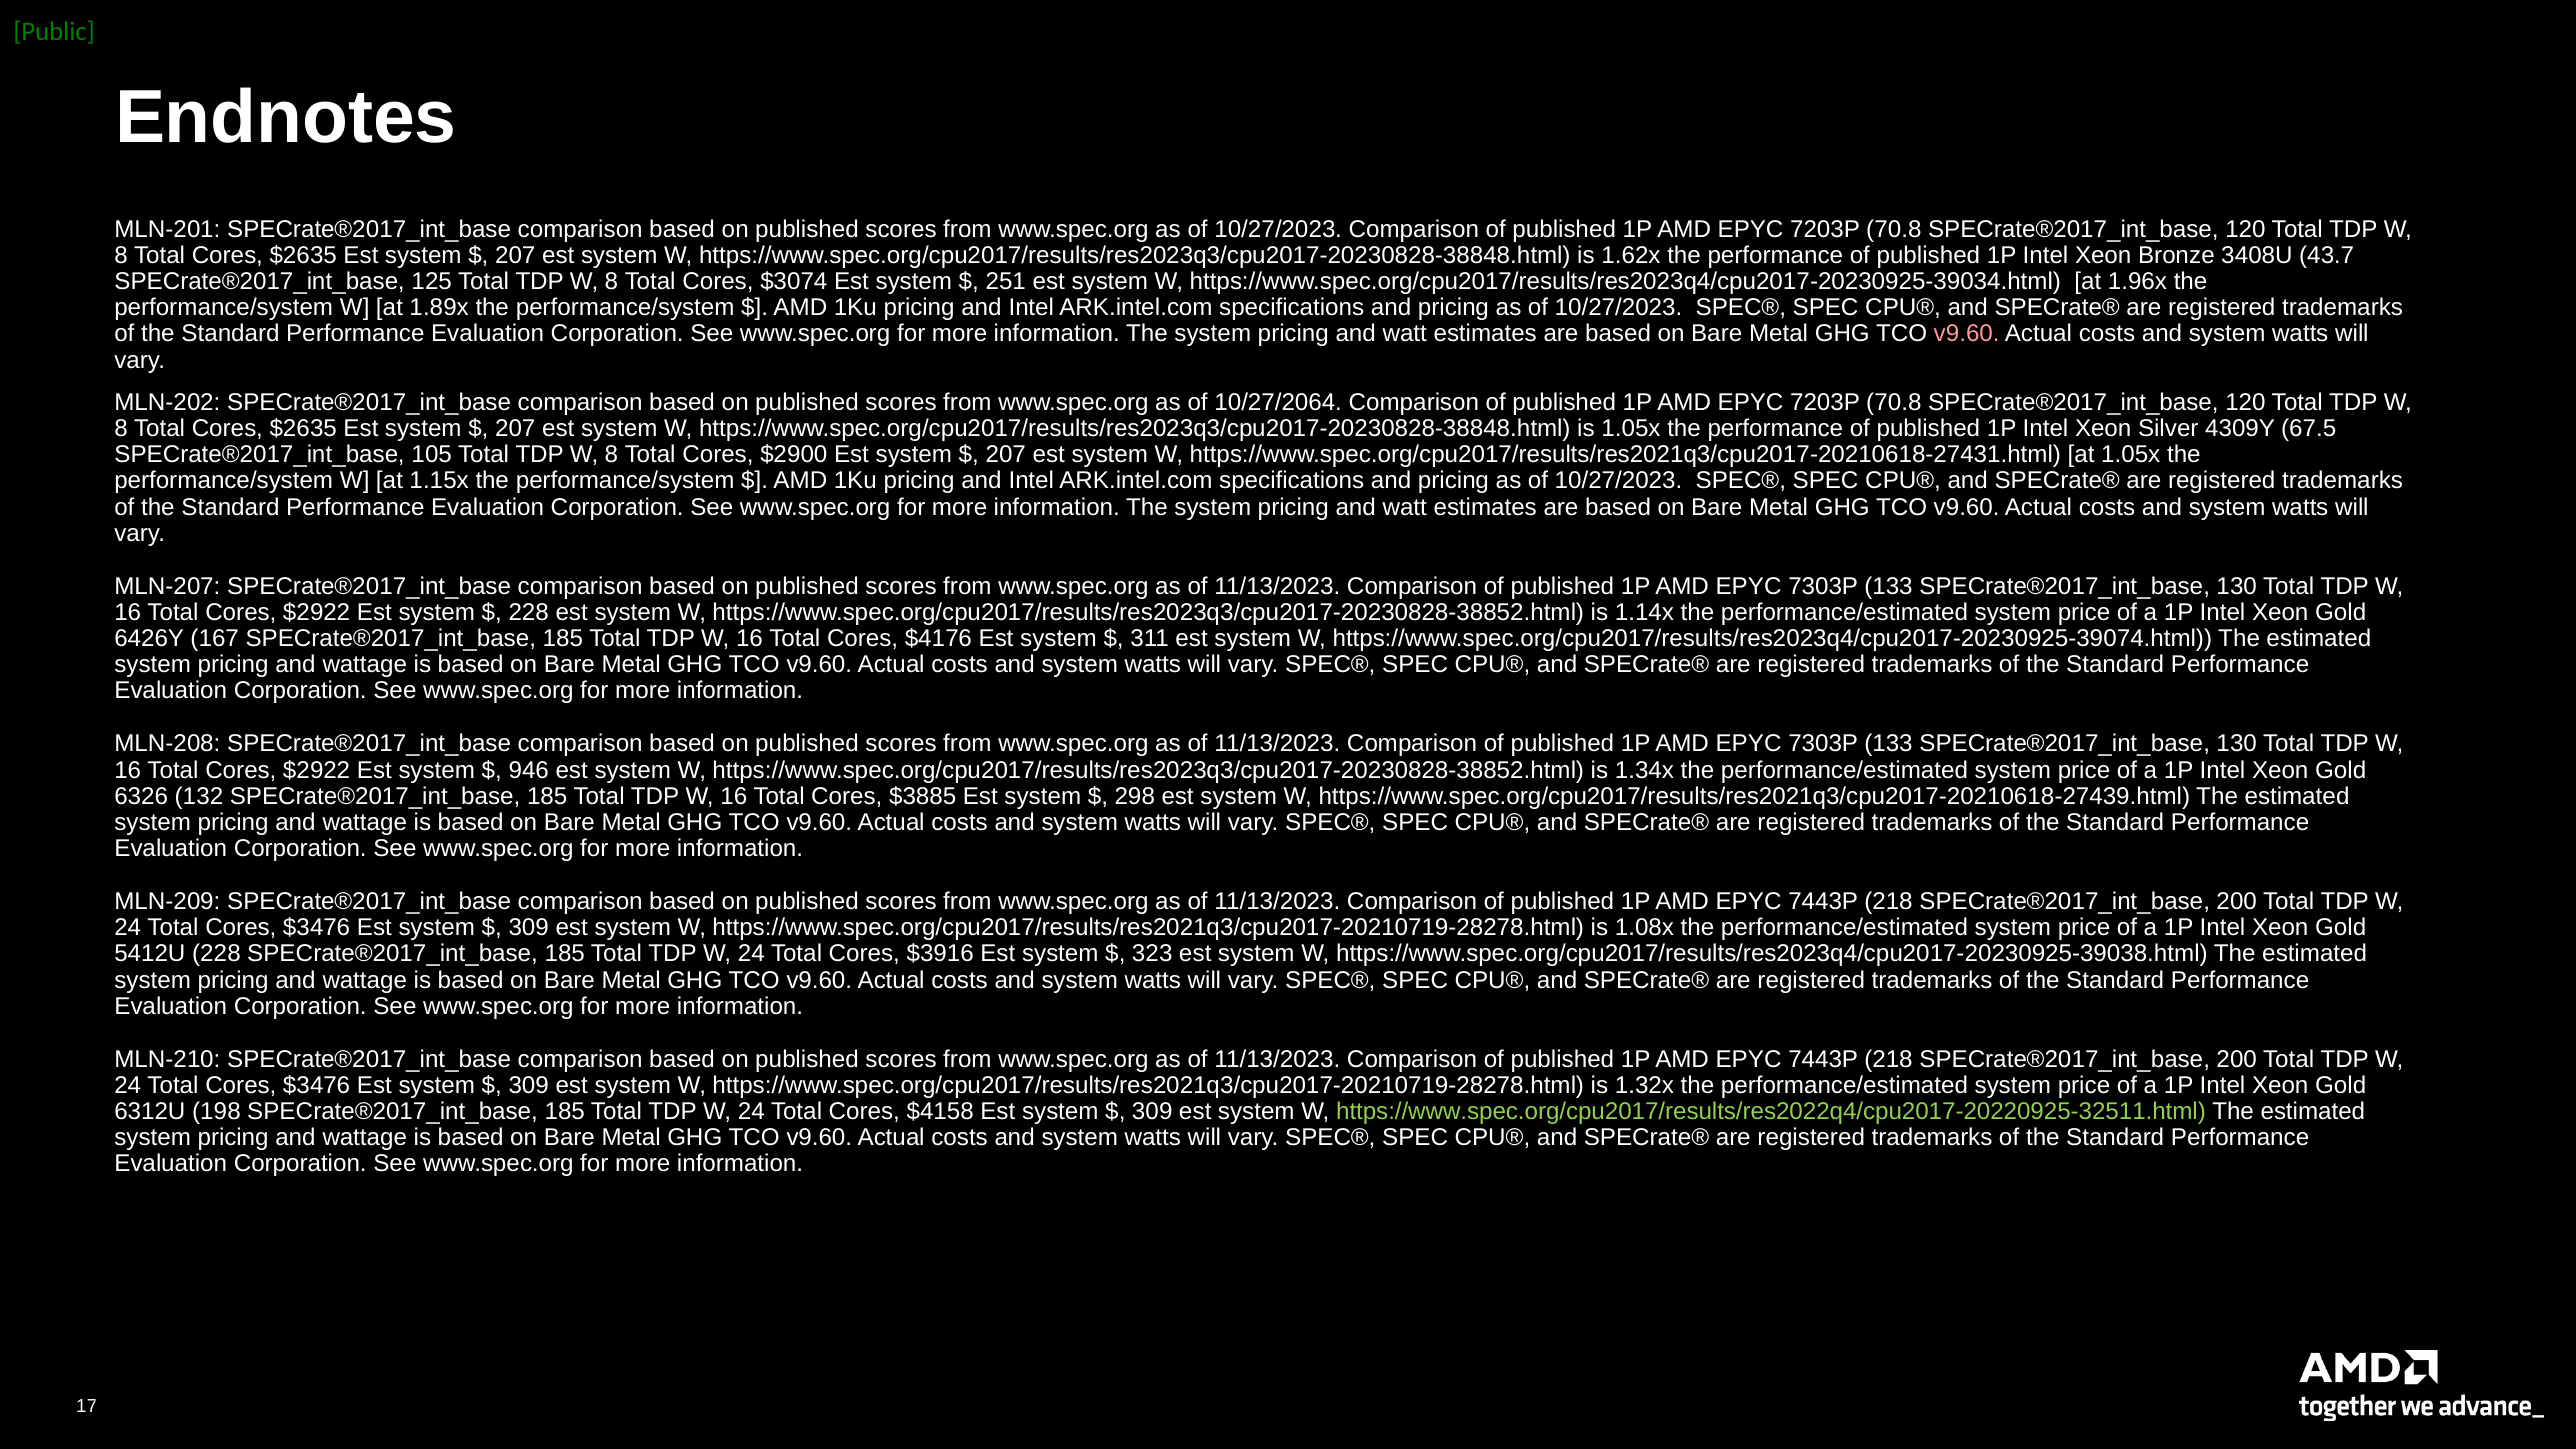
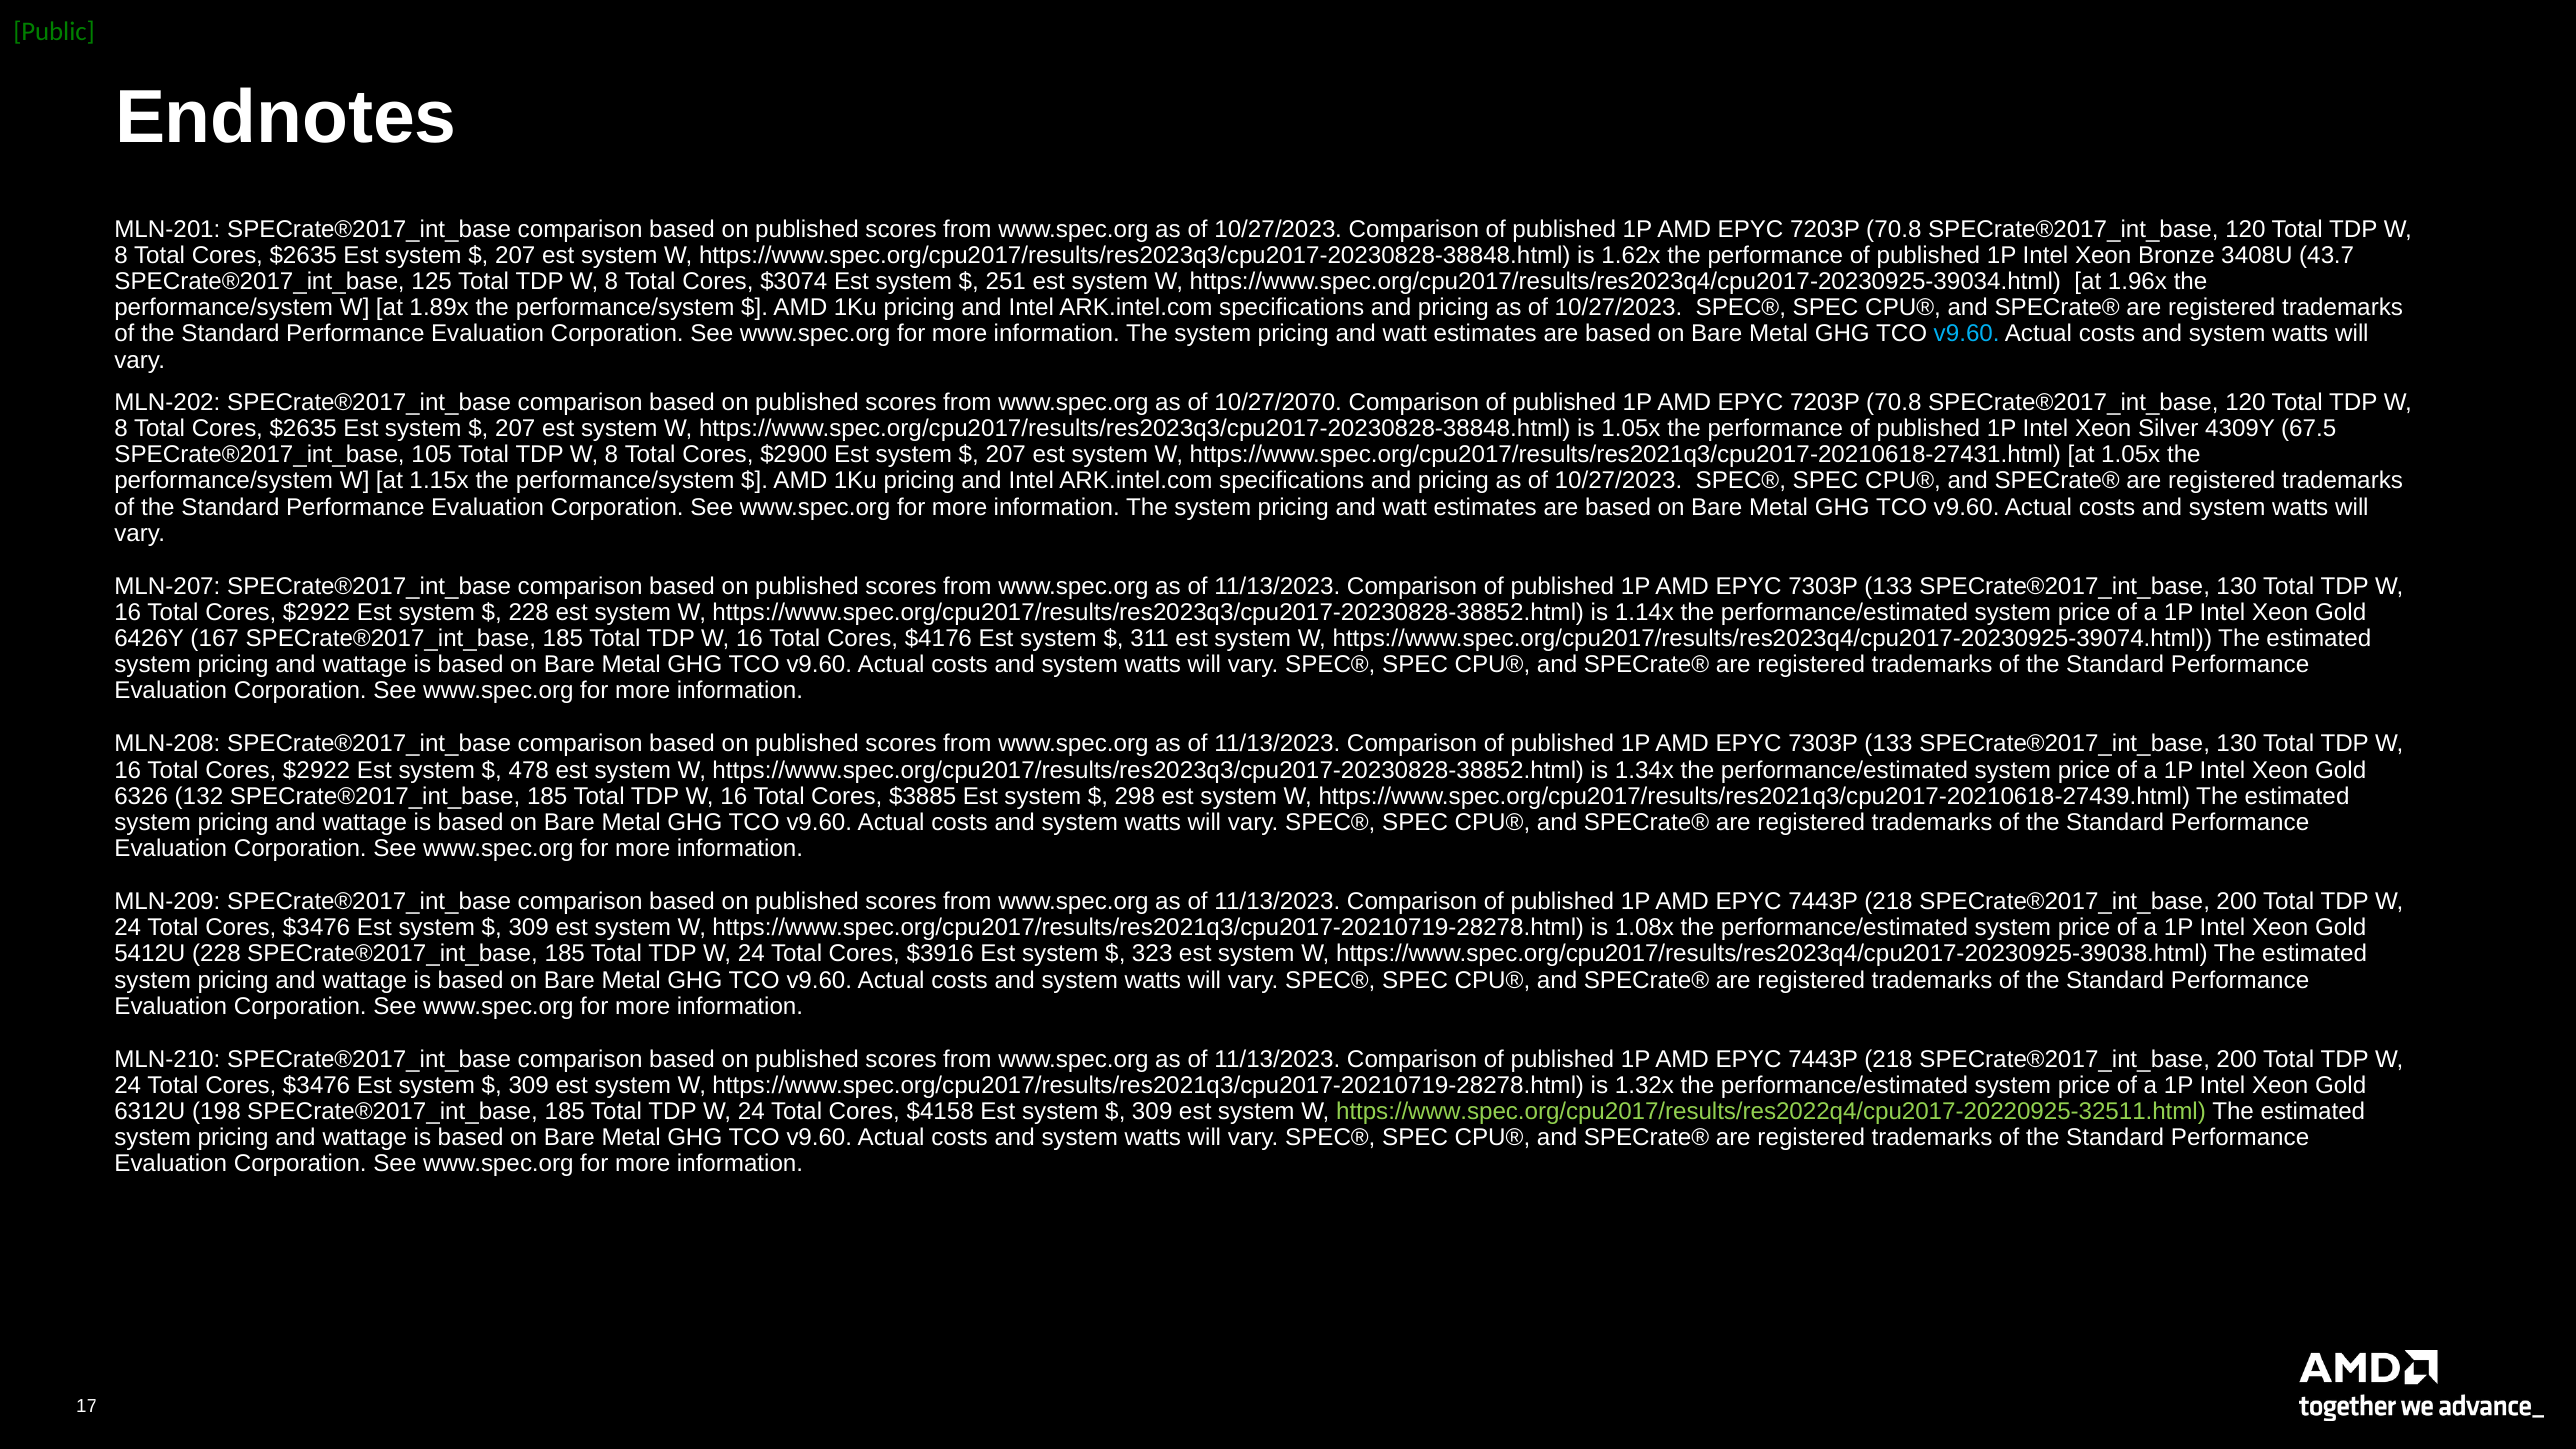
v9.60 at (1967, 334) colour: pink -> light blue
10/27/2064: 10/27/2064 -> 10/27/2070
946: 946 -> 478
